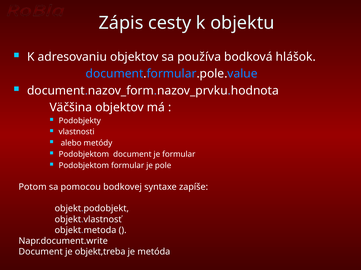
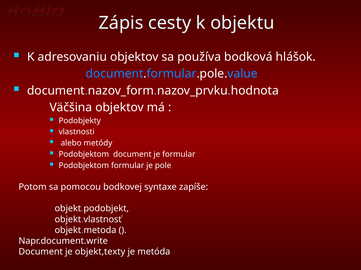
objekt,treba: objekt,treba -> objekt,texty
